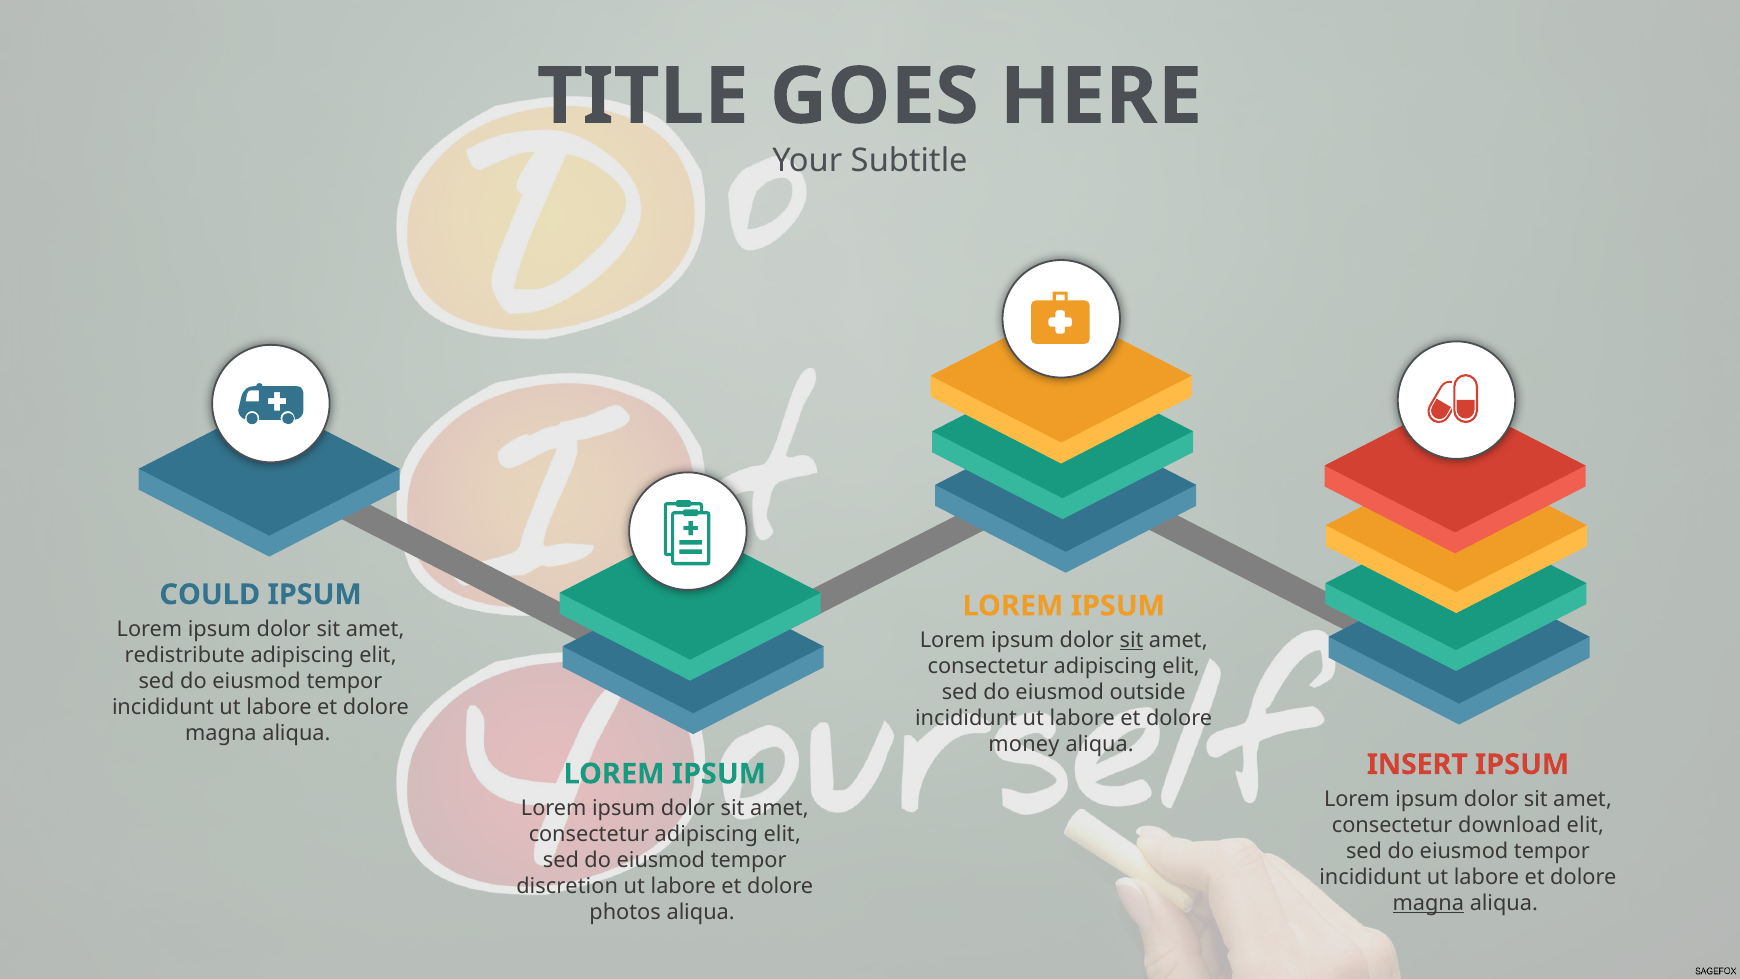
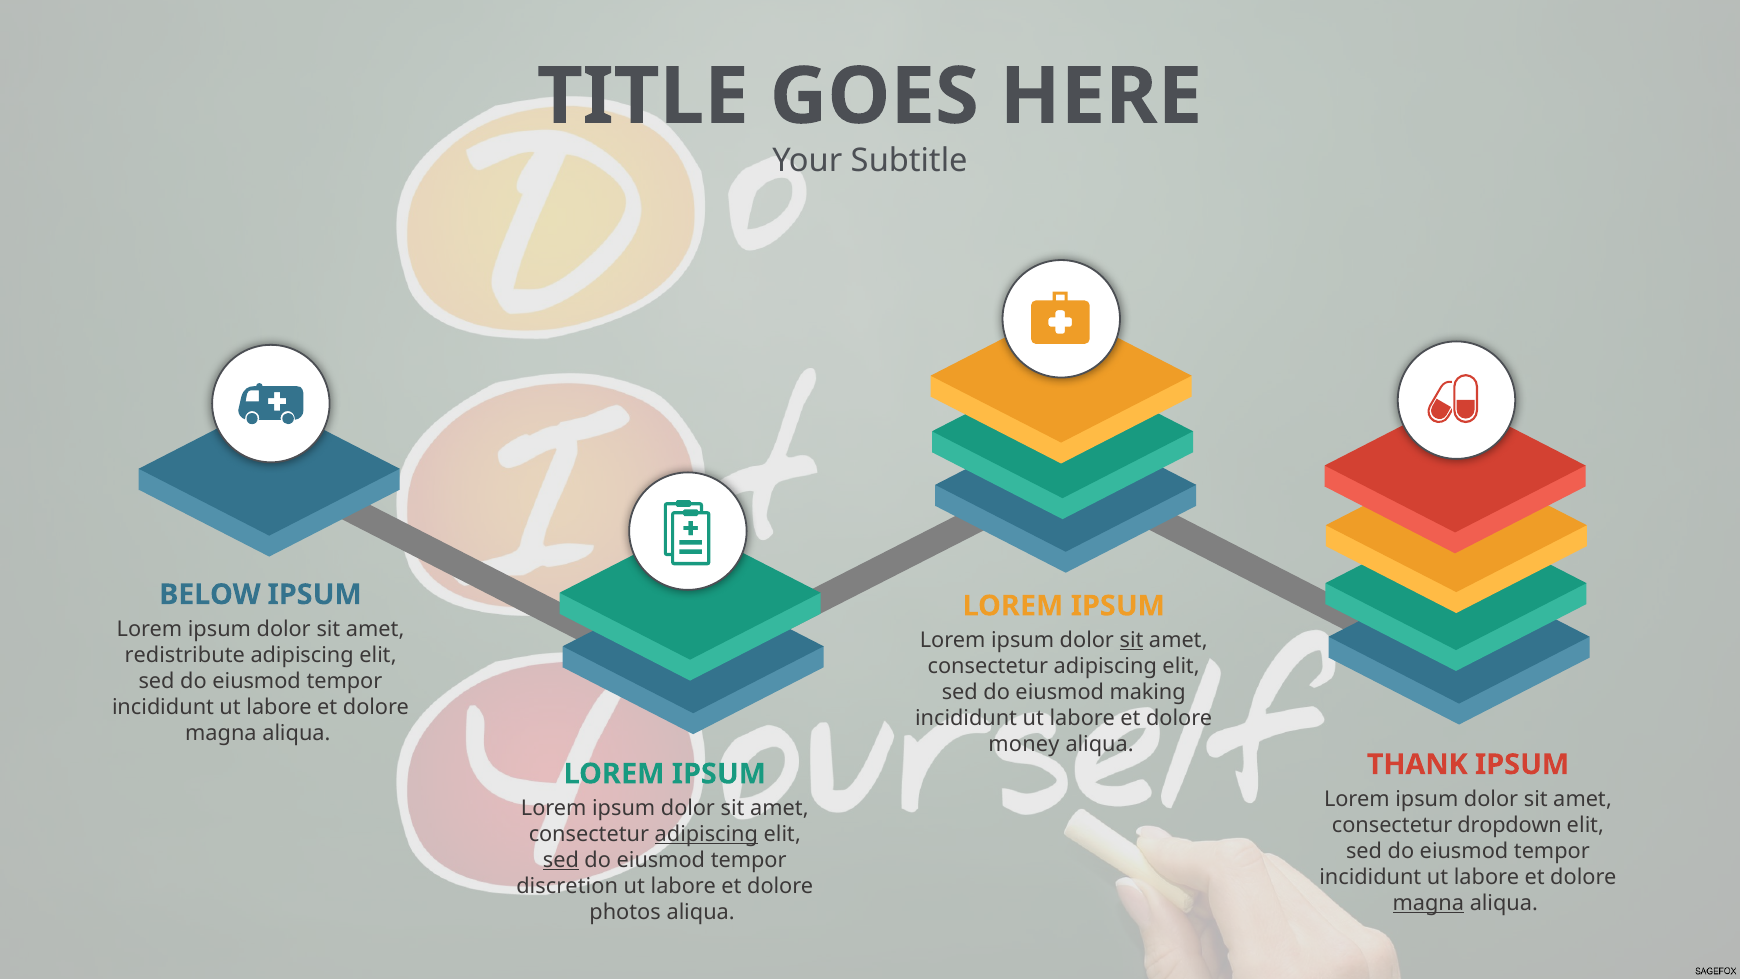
COULD: COULD -> BELOW
outside: outside -> making
INSERT: INSERT -> THANK
download: download -> dropdown
adipiscing at (706, 834) underline: none -> present
sed at (561, 860) underline: none -> present
